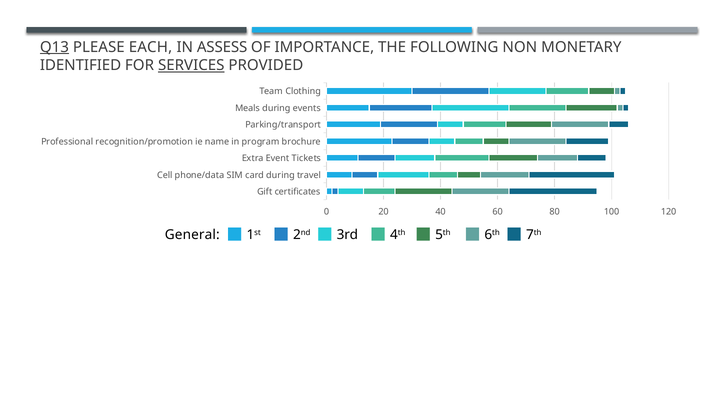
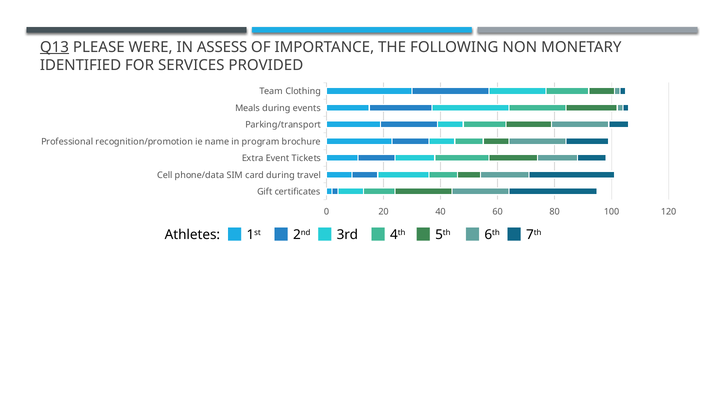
EACH: EACH -> WERE
SERVICES underline: present -> none
General: General -> Athletes
